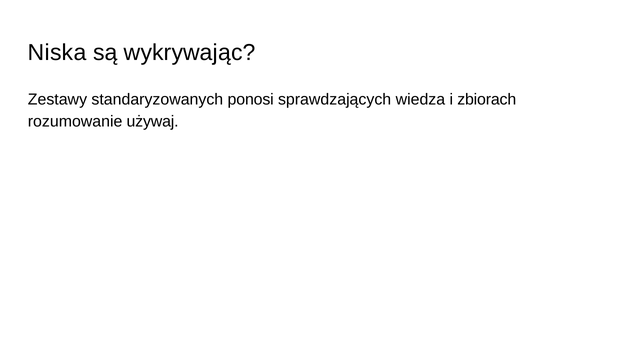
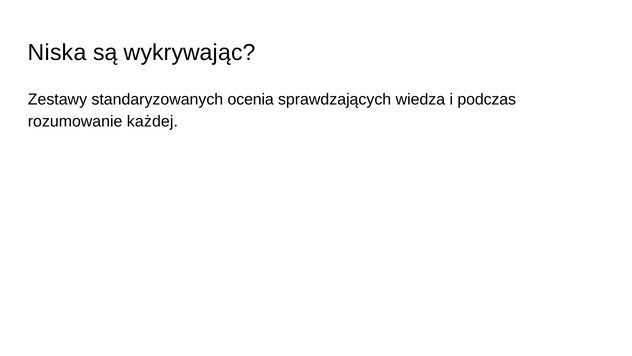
ponosi: ponosi -> ocenia
zbiorach: zbiorach -> podczas
używaj: używaj -> każdej
